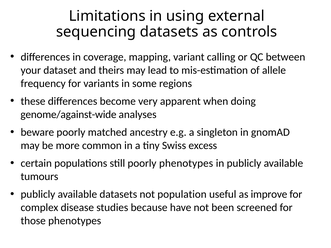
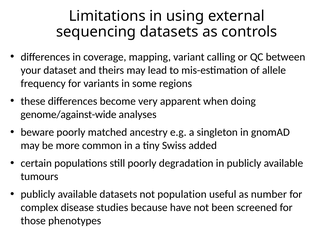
excess: excess -> added
poorly phenotypes: phenotypes -> degradation
improve: improve -> number
